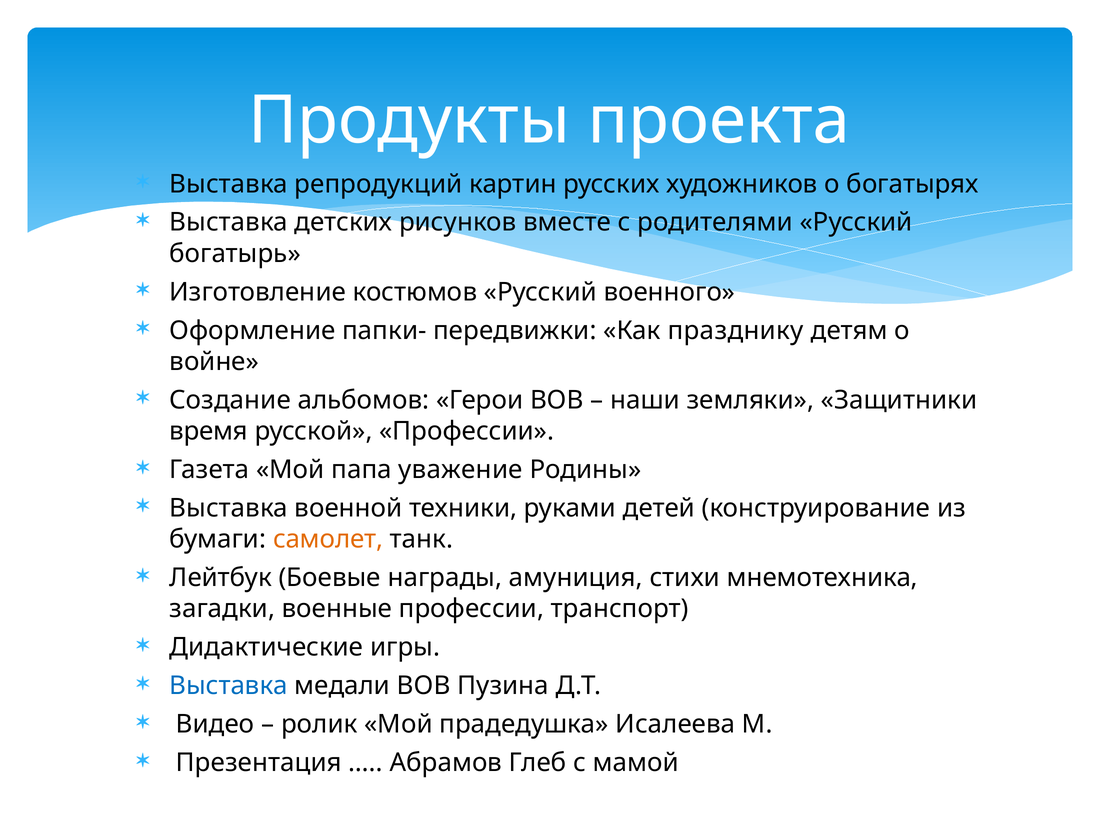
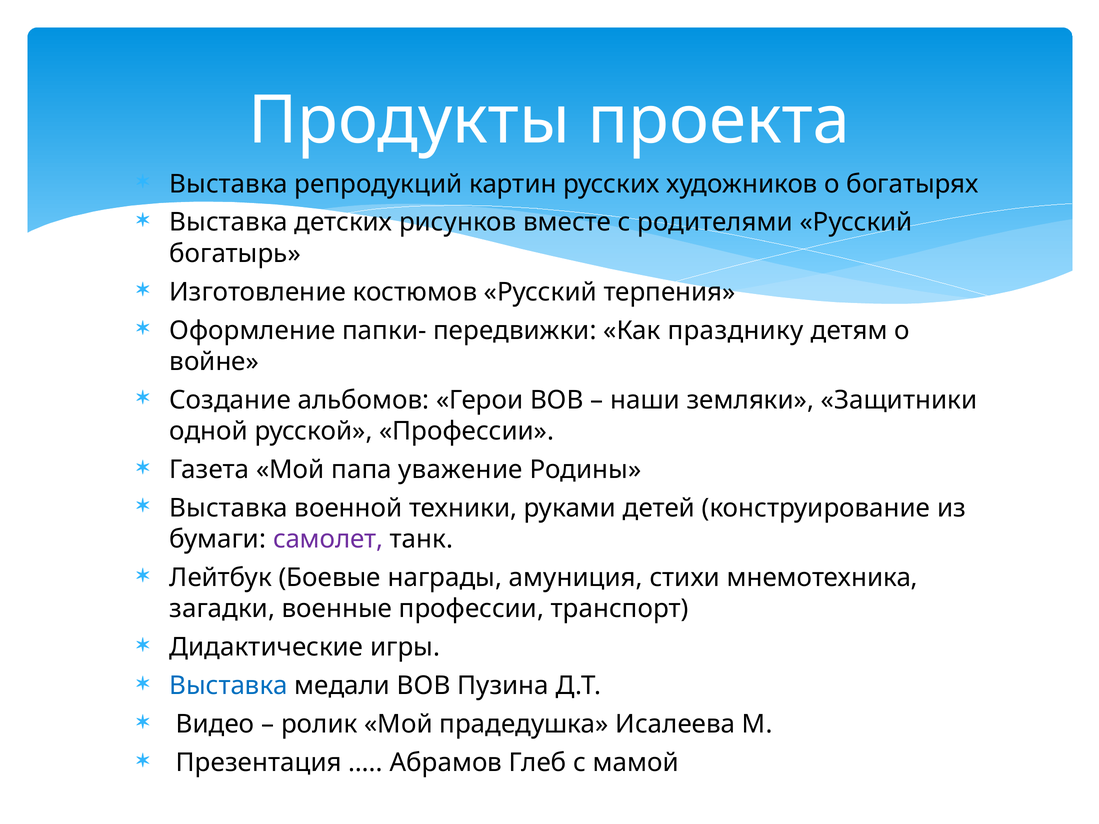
военного: военного -> терпения
время: время -> одной
самолет colour: orange -> purple
